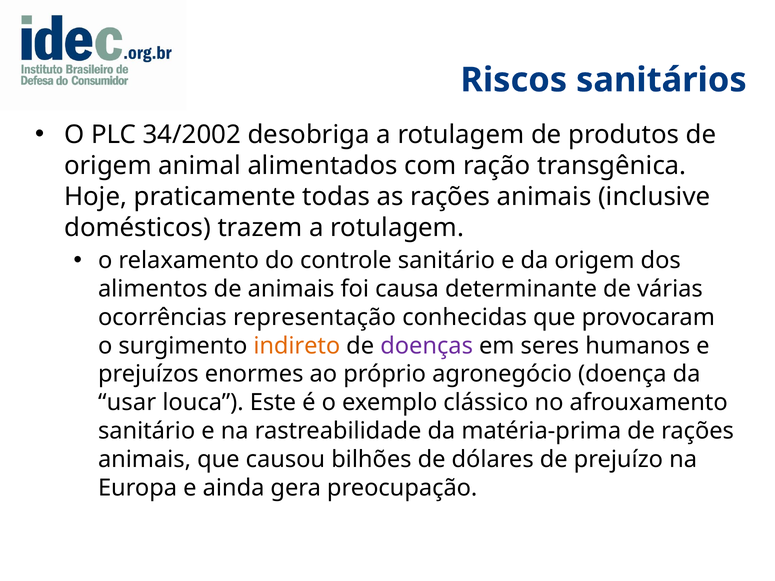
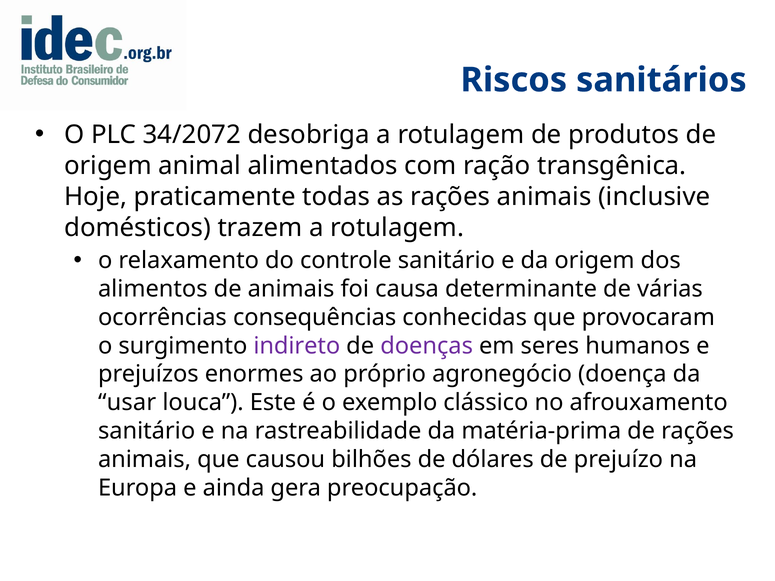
34/2002: 34/2002 -> 34/2072
representação: representação -> consequências
indireto colour: orange -> purple
